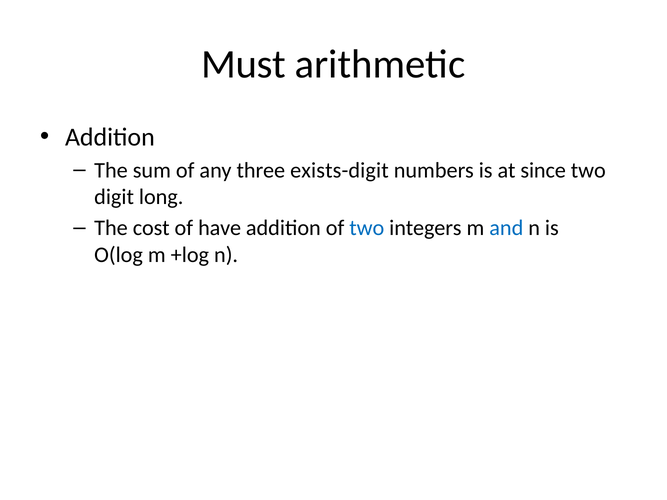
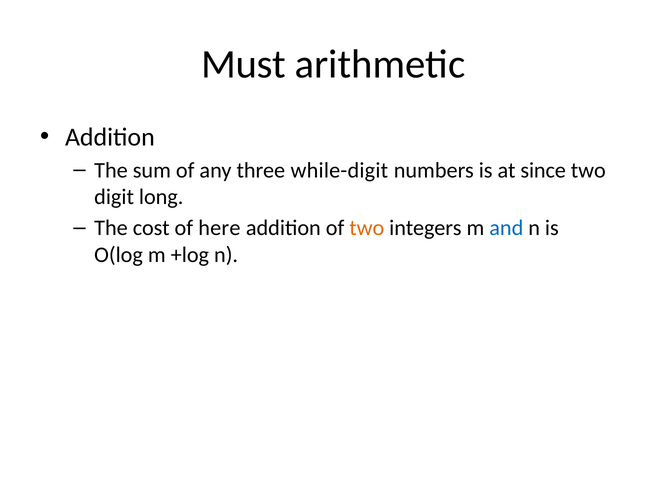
exists-digit: exists-digit -> while-digit
have: have -> here
two at (367, 228) colour: blue -> orange
